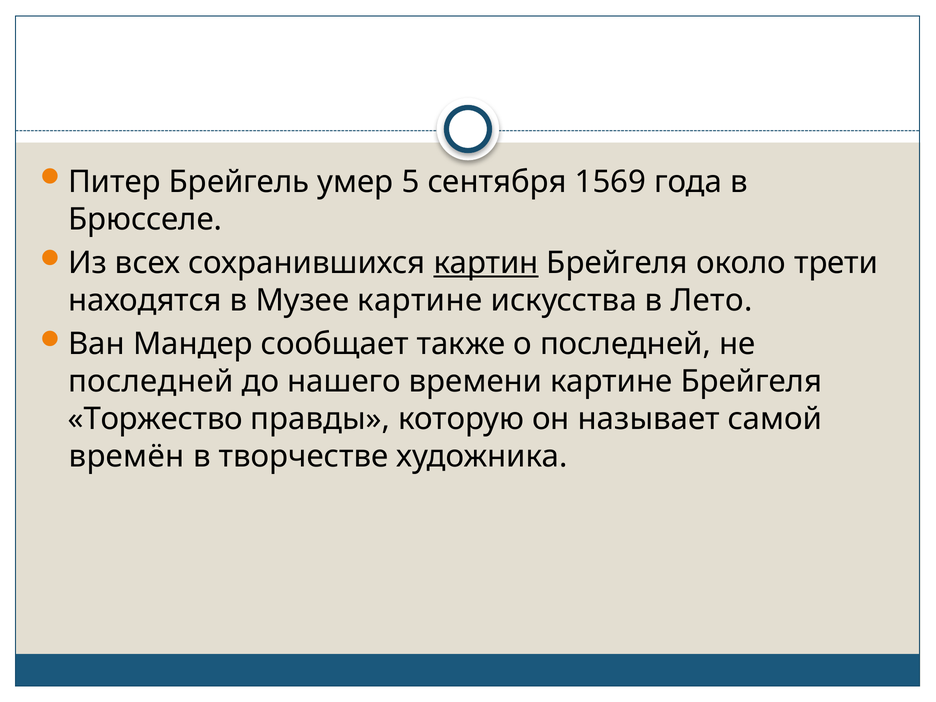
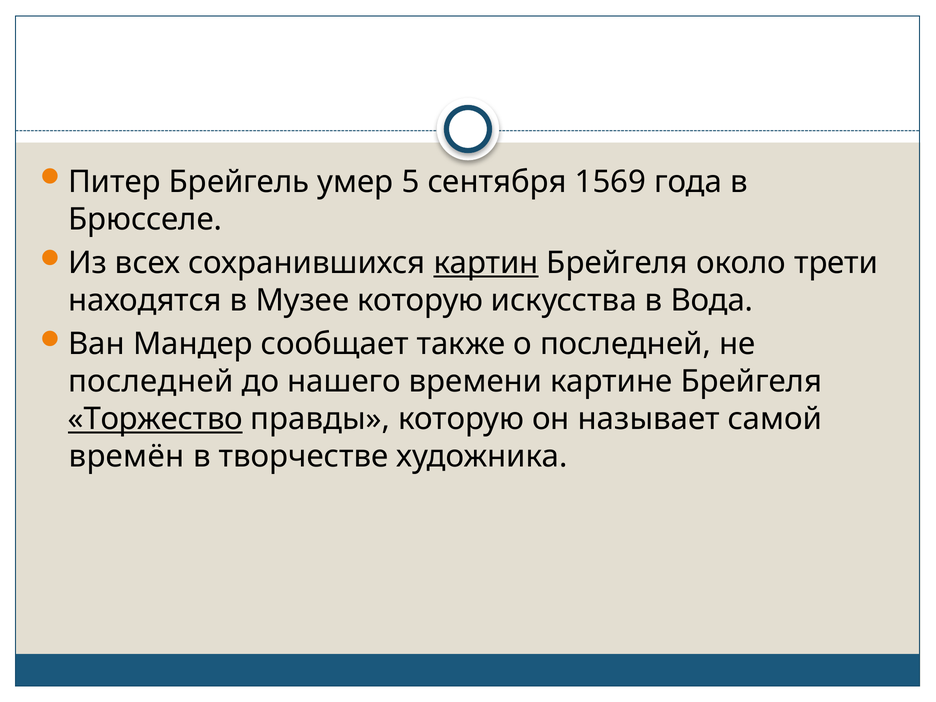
Музее картине: картине -> которую
Лето: Лето -> Вода
Торжество underline: none -> present
